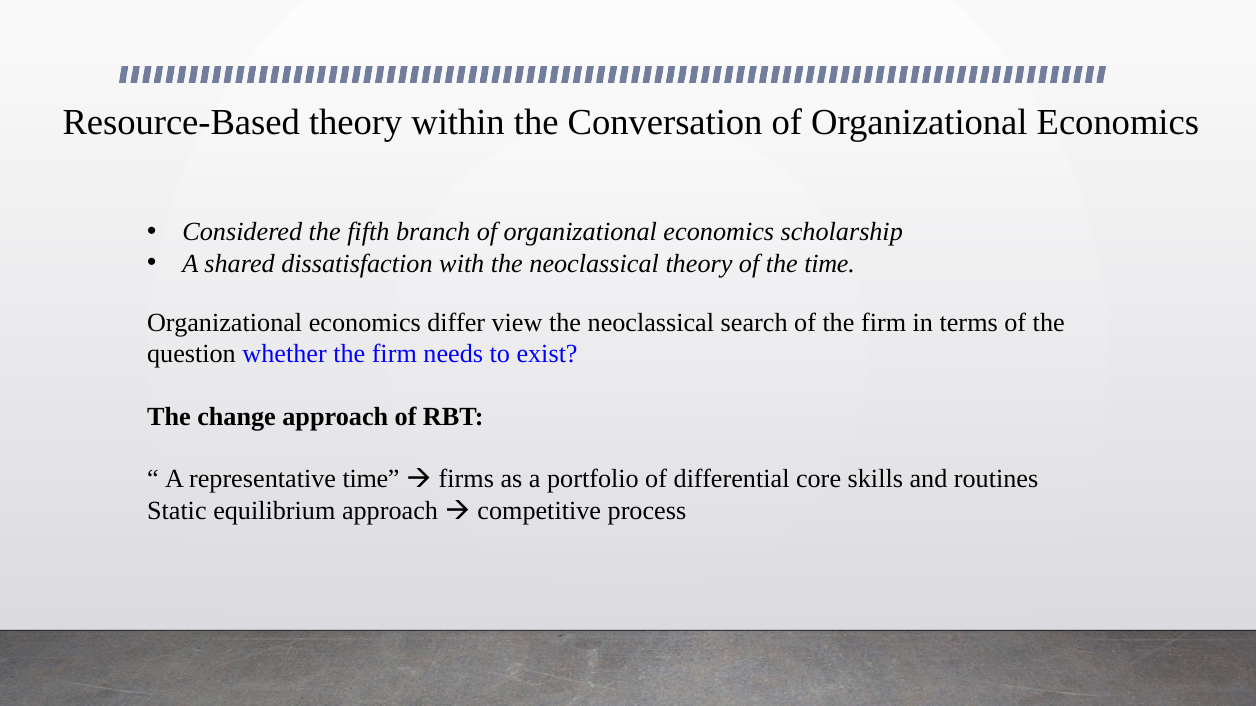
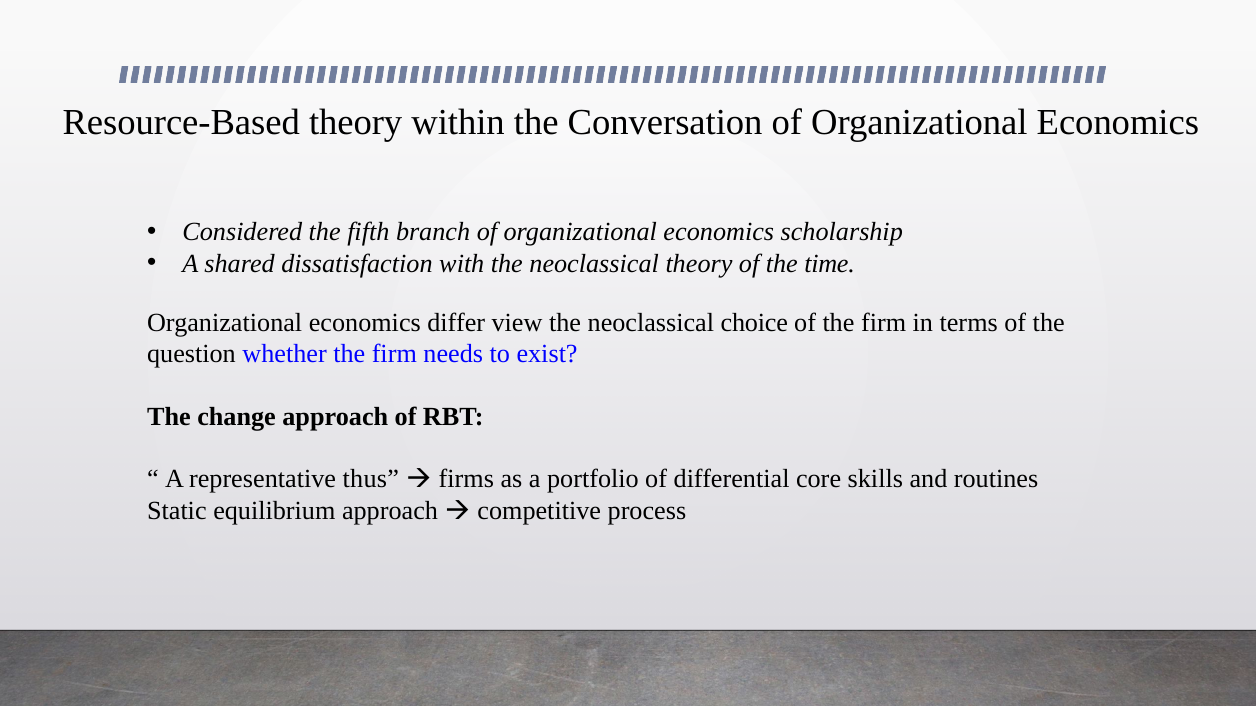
search: search -> choice
representative time: time -> thus
